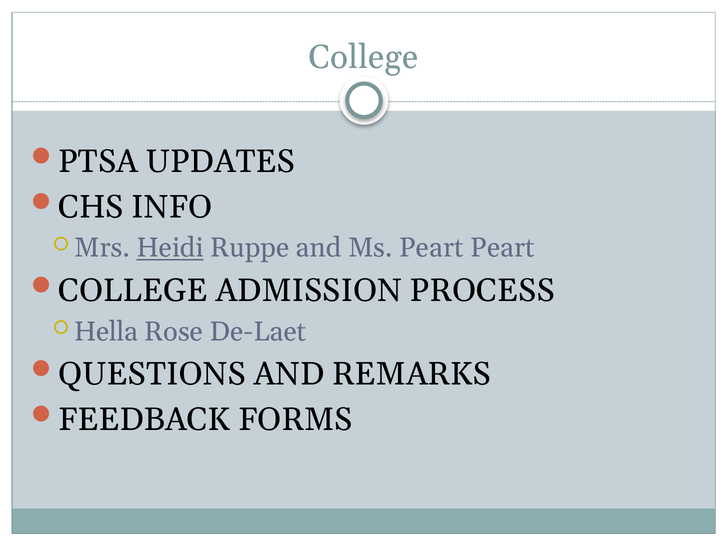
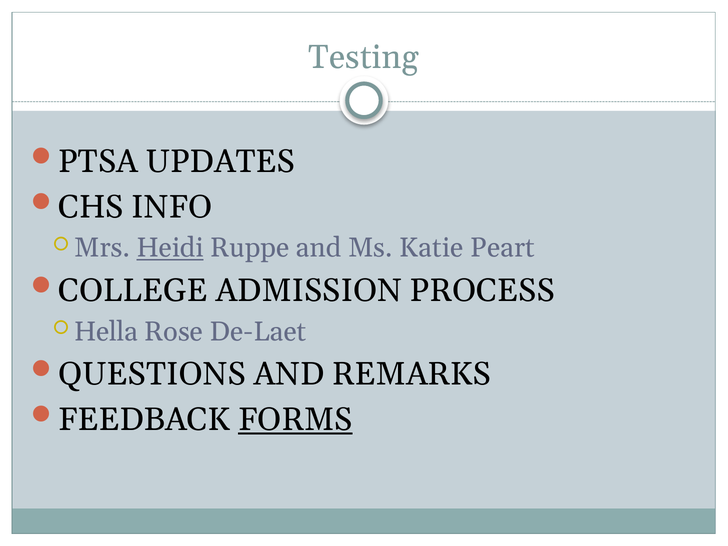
College at (363, 57): College -> Testing
Ms Peart: Peart -> Katie
FORMS underline: none -> present
